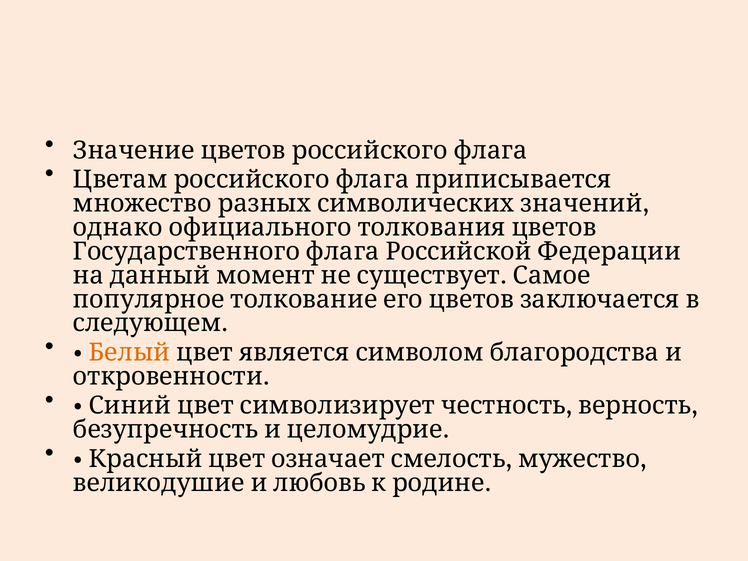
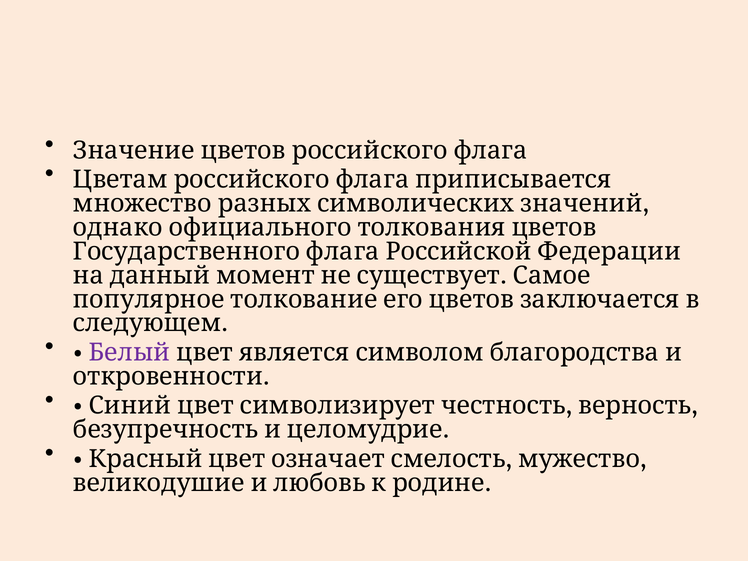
Белый colour: orange -> purple
